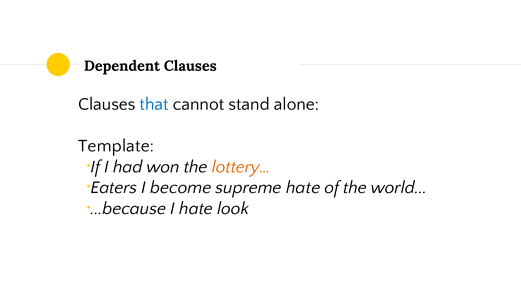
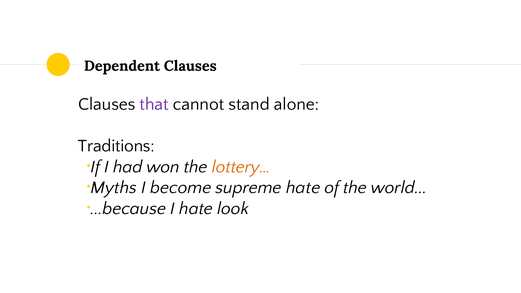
that colour: blue -> purple
Template: Template -> Traditions
Eaters: Eaters -> Myths
